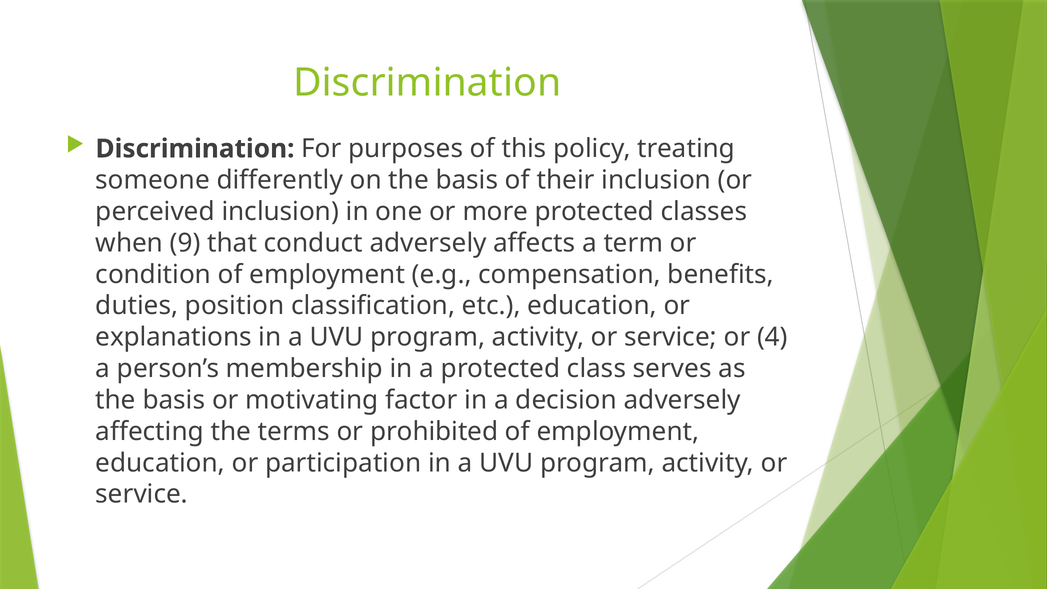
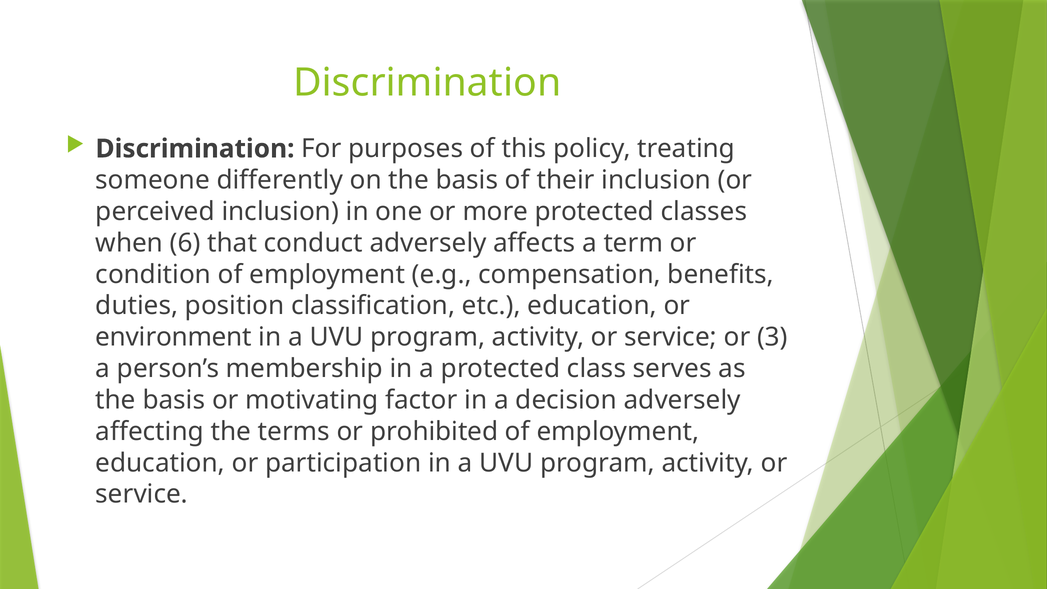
9: 9 -> 6
explanations: explanations -> environment
4: 4 -> 3
